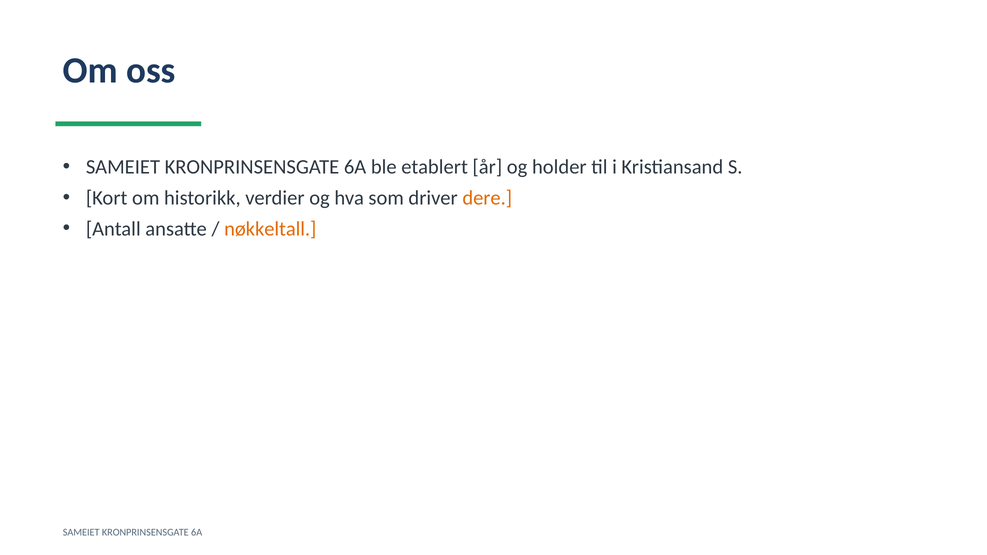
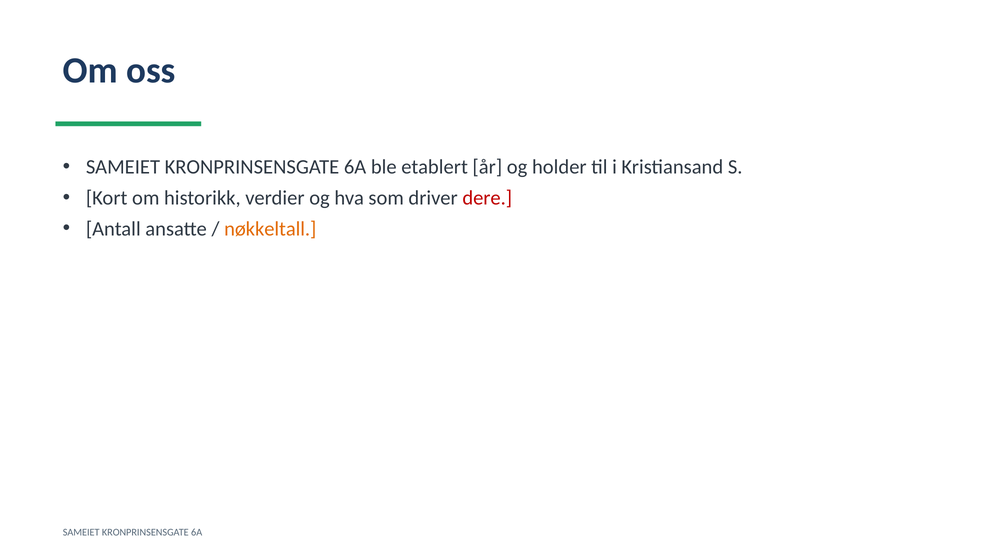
dere colour: orange -> red
